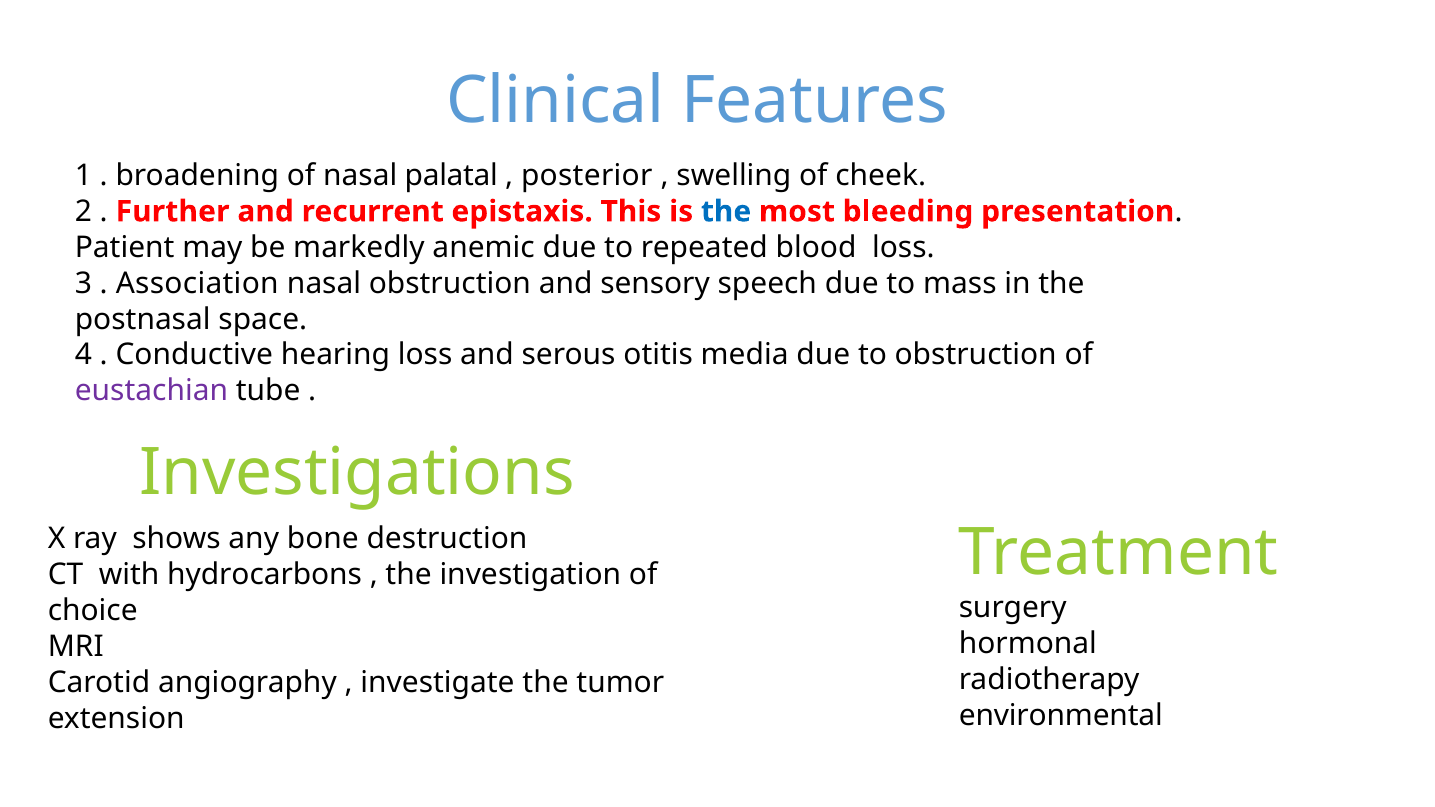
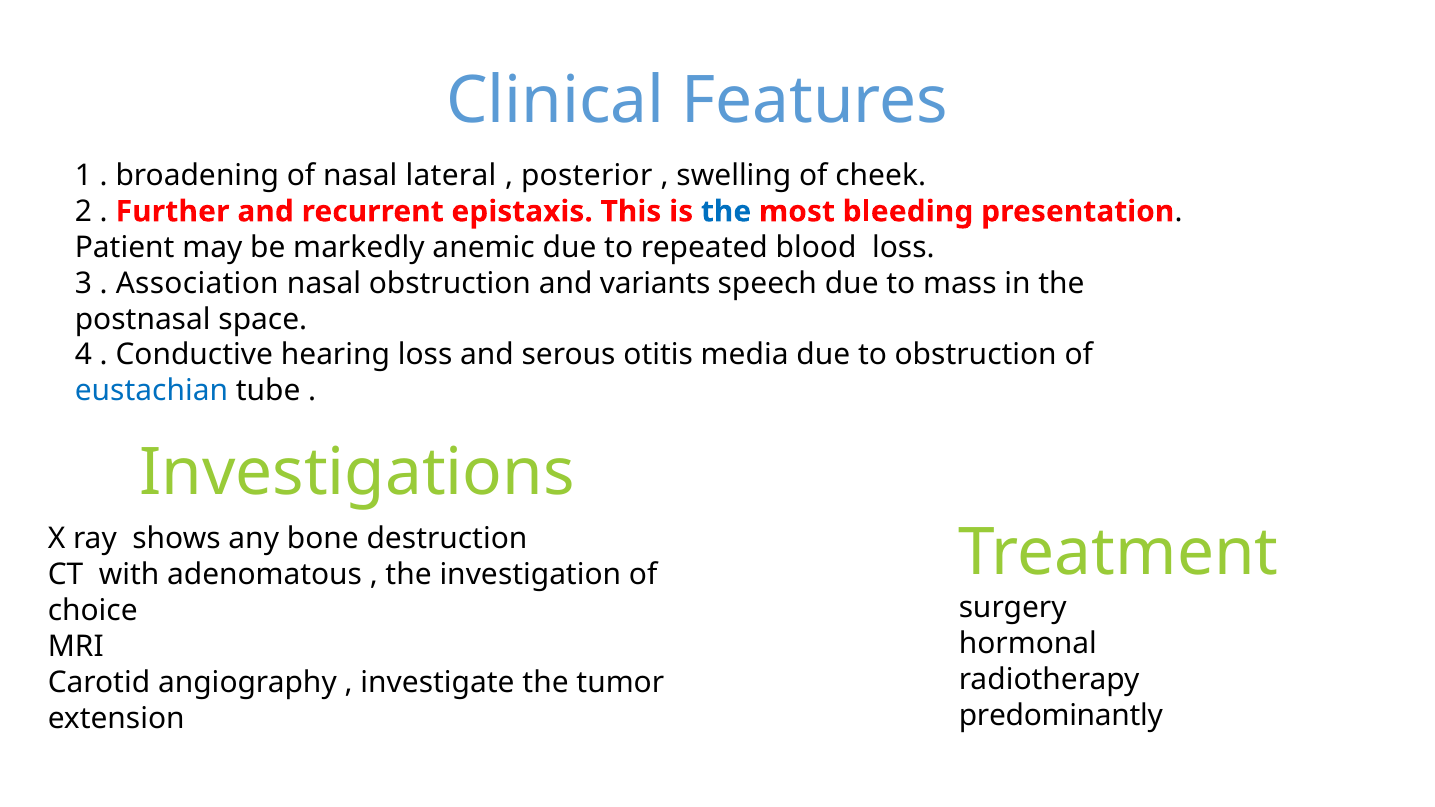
palatal: palatal -> lateral
sensory: sensory -> variants
eustachian colour: purple -> blue
hydrocarbons: hydrocarbons -> adenomatous
environmental: environmental -> predominantly
